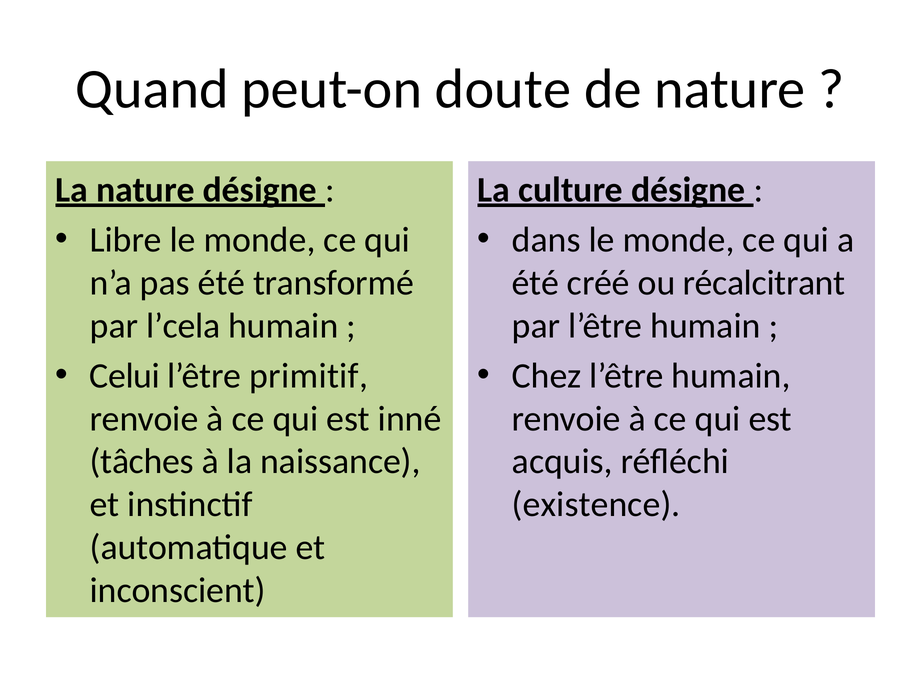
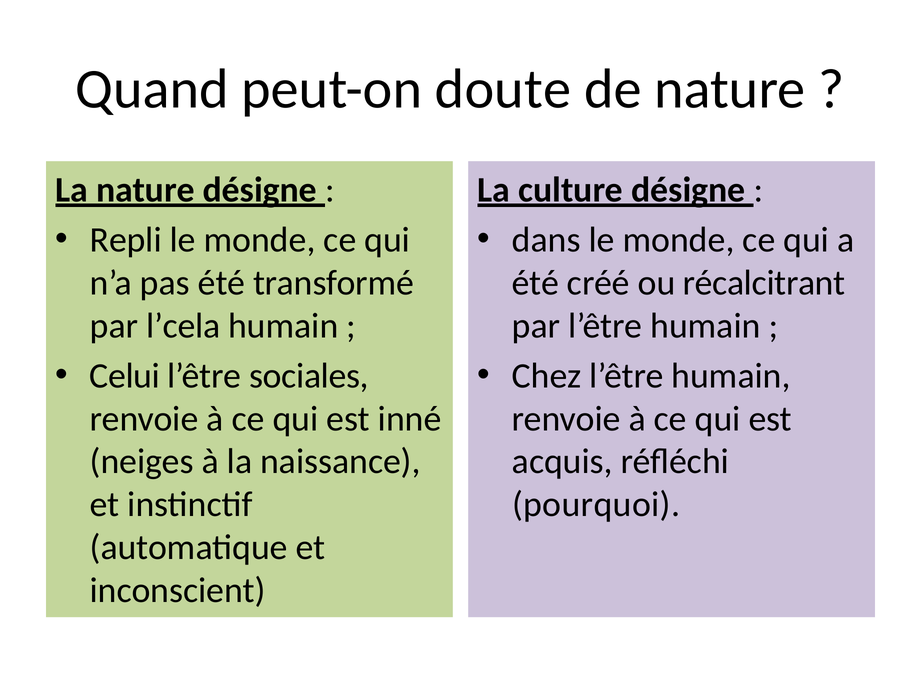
Libre: Libre -> Repli
primitif: primitif -> sociales
tâches: tâches -> neiges
existence: existence -> pourquoi
